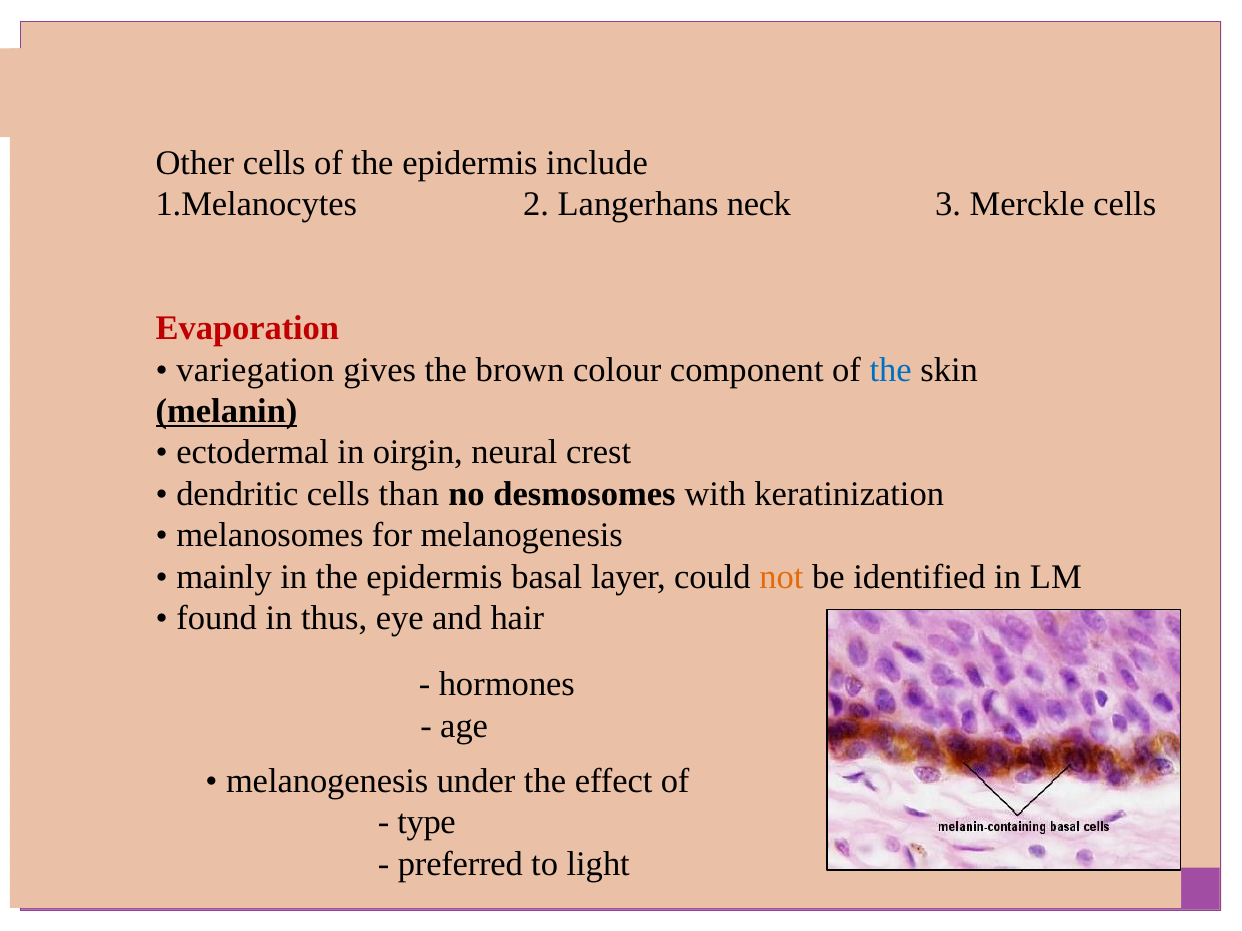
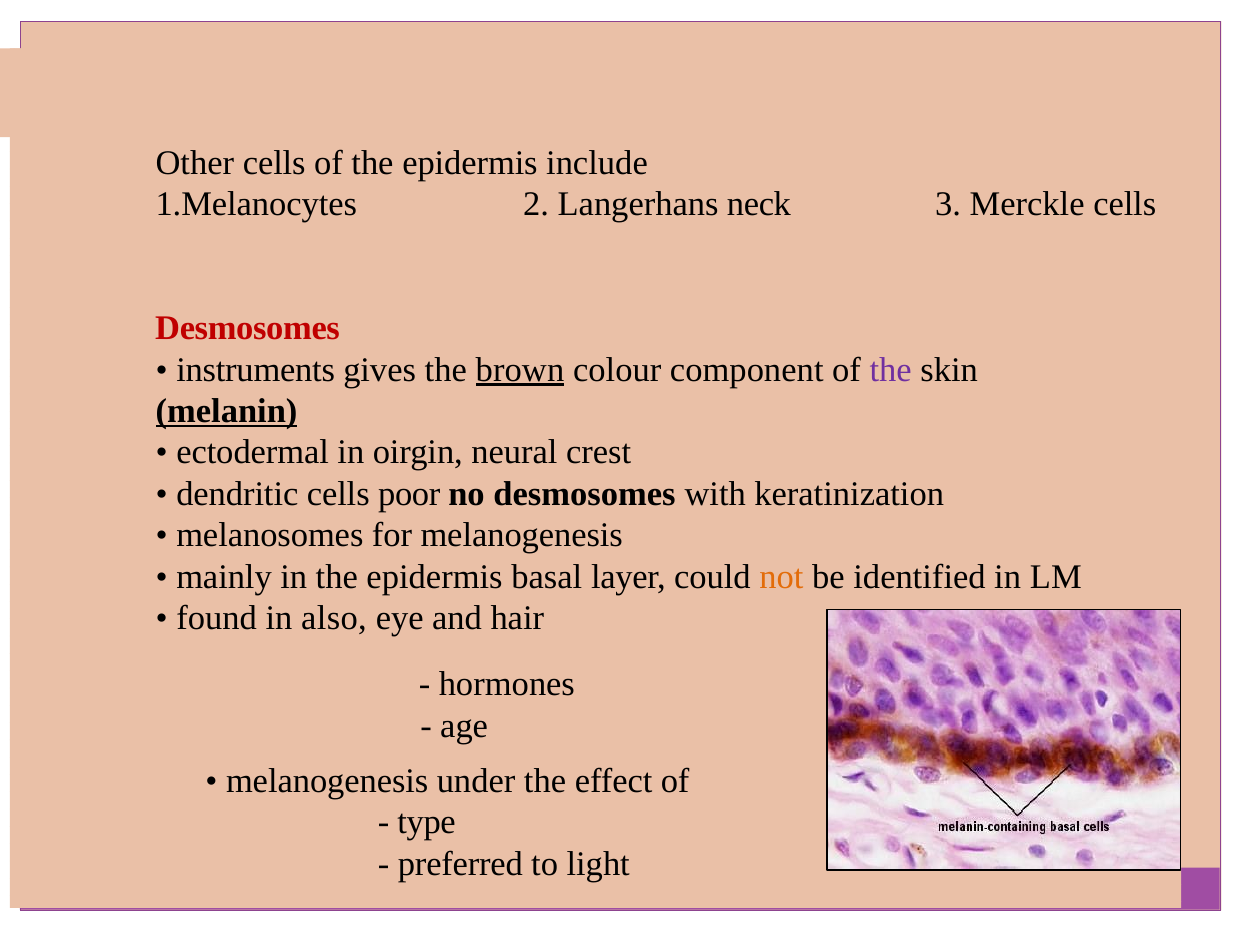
Evaporation at (247, 328): Evaporation -> Desmosomes
variegation: variegation -> instruments
brown underline: none -> present
the at (891, 370) colour: blue -> purple
than: than -> poor
thus: thus -> also
